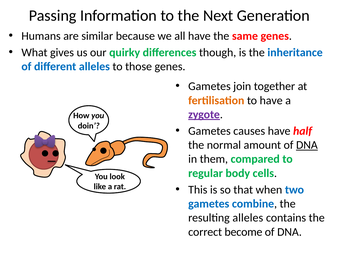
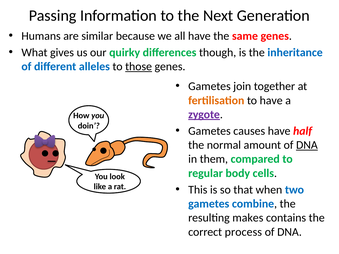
those underline: none -> present
resulting alleles: alleles -> makes
become: become -> process
